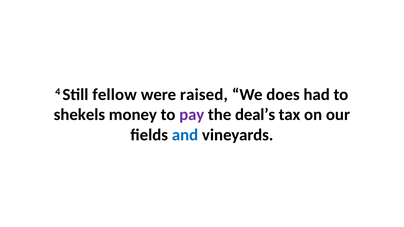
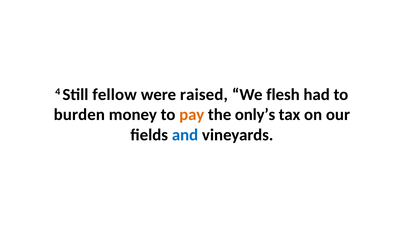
does: does -> flesh
shekels: shekels -> burden
pay colour: purple -> orange
deal’s: deal’s -> only’s
